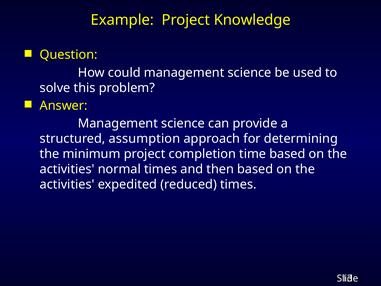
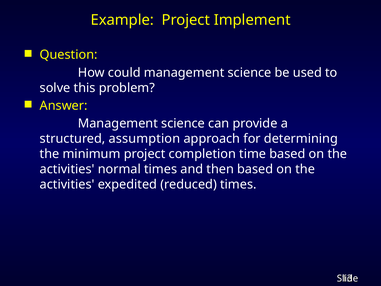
Knowledge: Knowledge -> Implement
